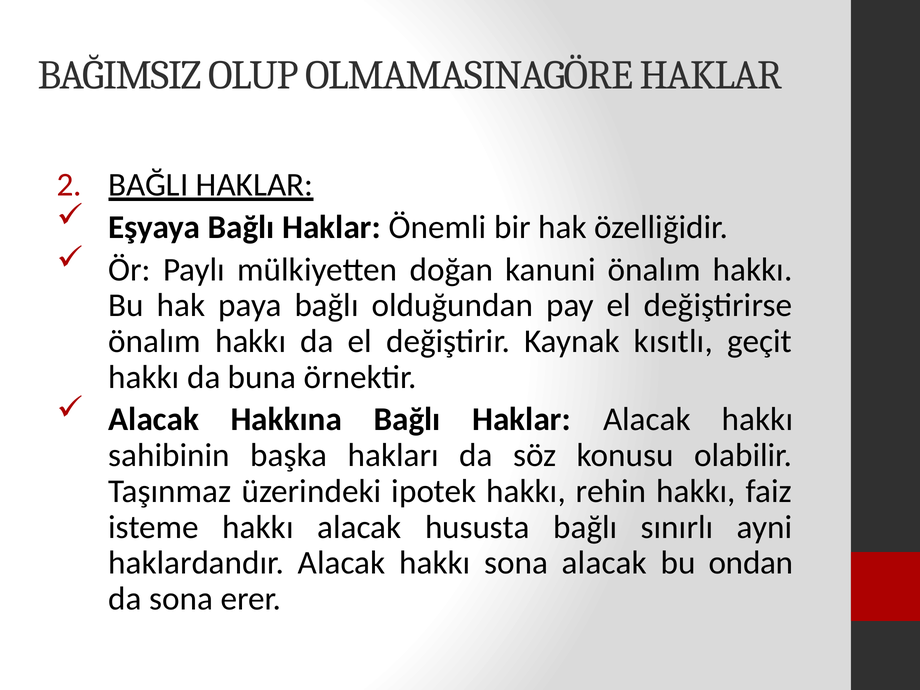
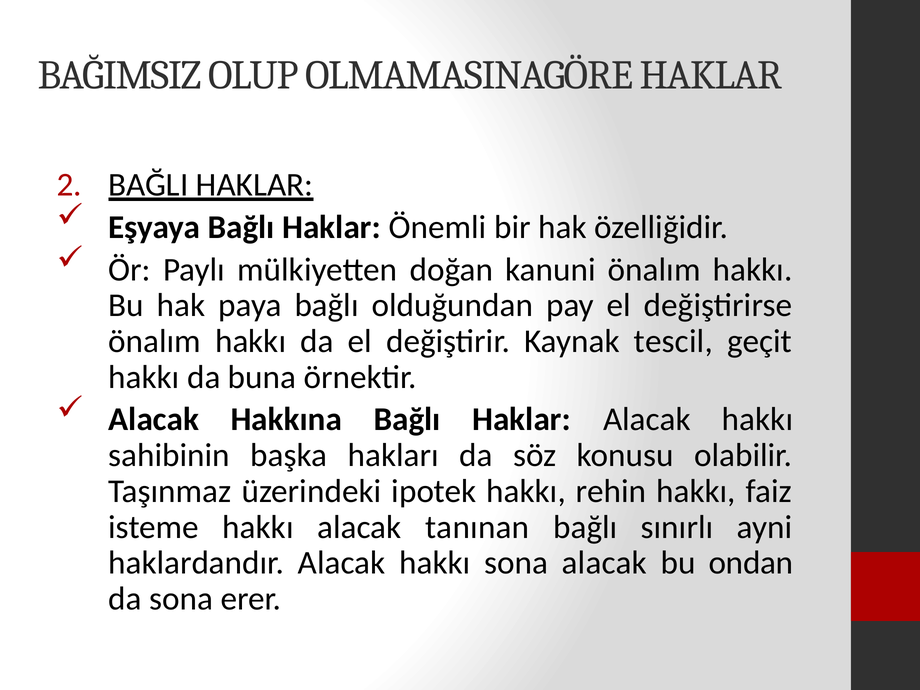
kısıtlı: kısıtlı -> tescil
hususta: hususta -> tanınan
